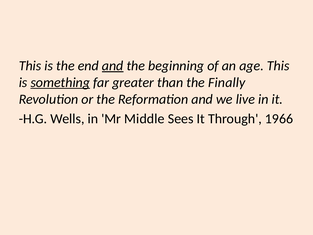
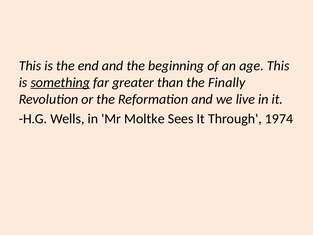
and at (113, 66) underline: present -> none
Middle: Middle -> Moltke
1966: 1966 -> 1974
